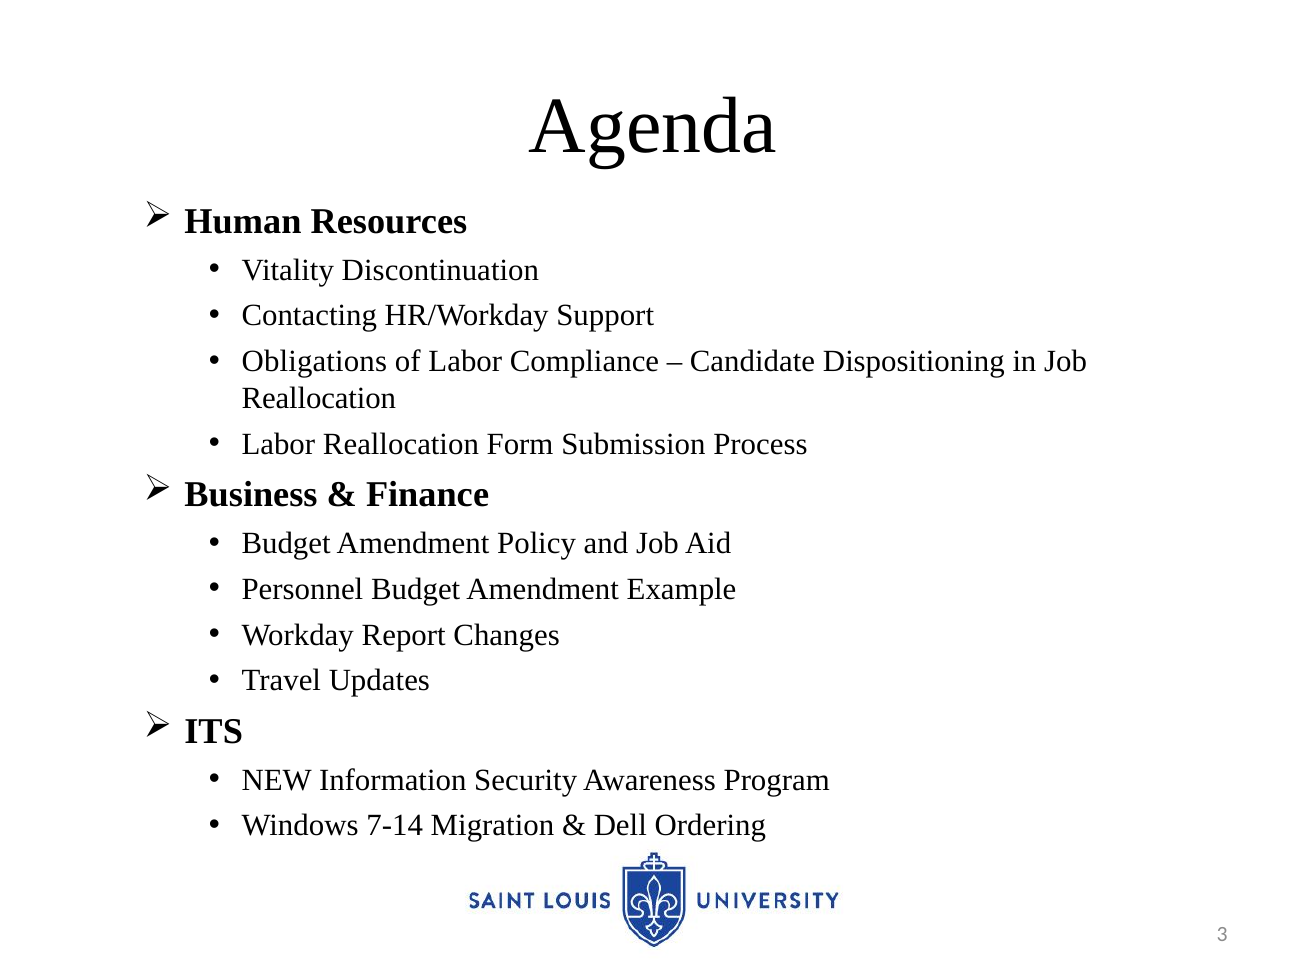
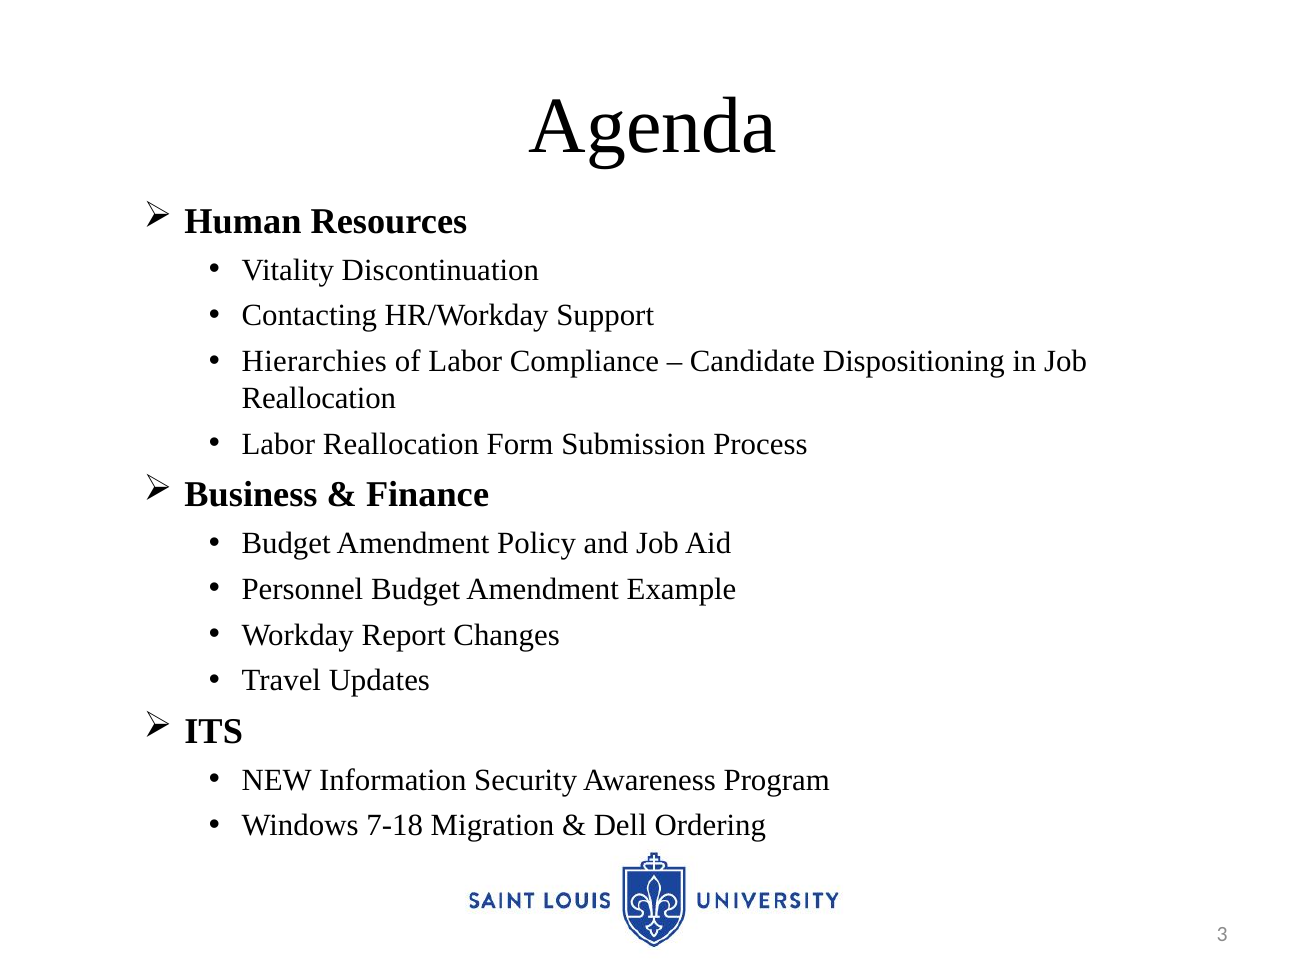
Obligations: Obligations -> Hierarchies
7-14: 7-14 -> 7-18
